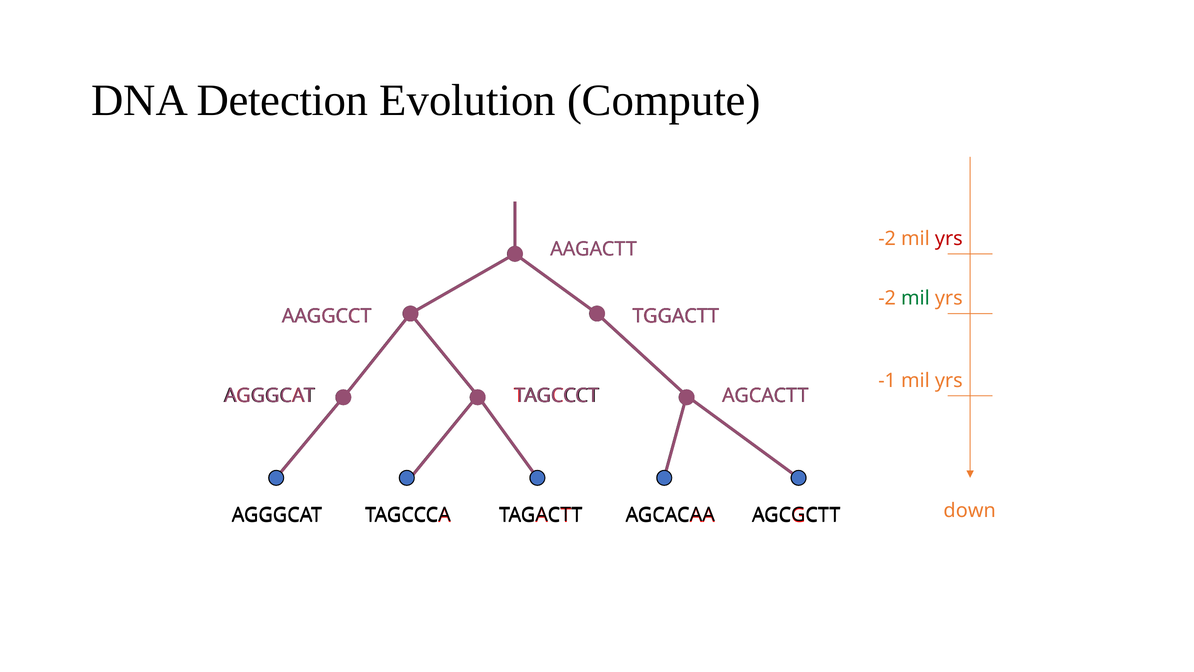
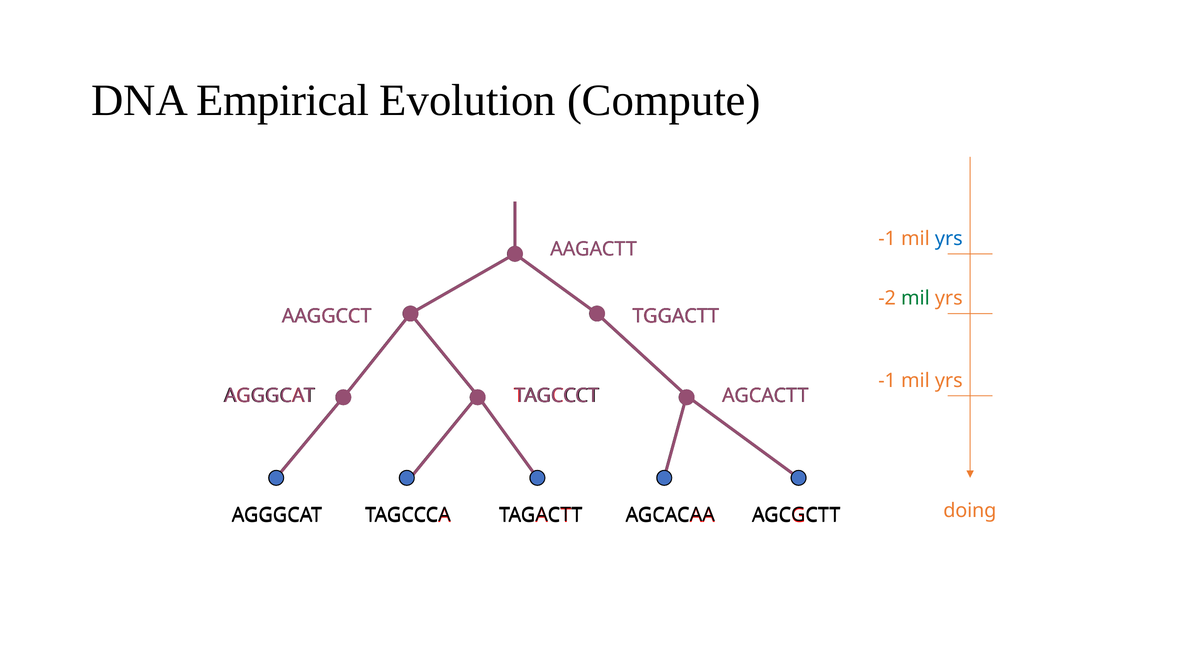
Detection: Detection -> Empirical
-2 at (887, 238): -2 -> -1
yrs at (949, 238) colour: red -> blue
down: down -> doing
